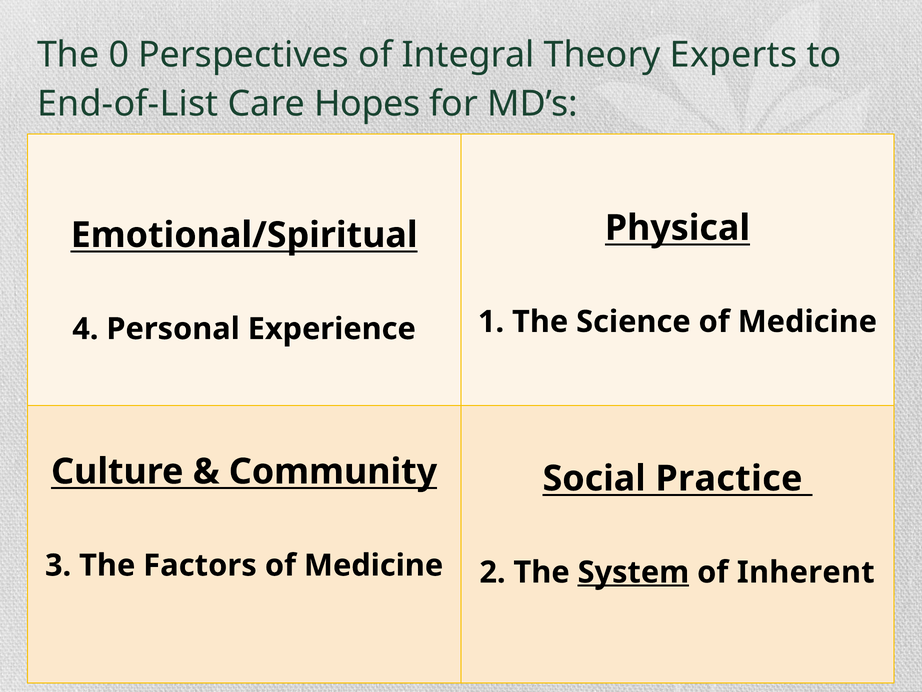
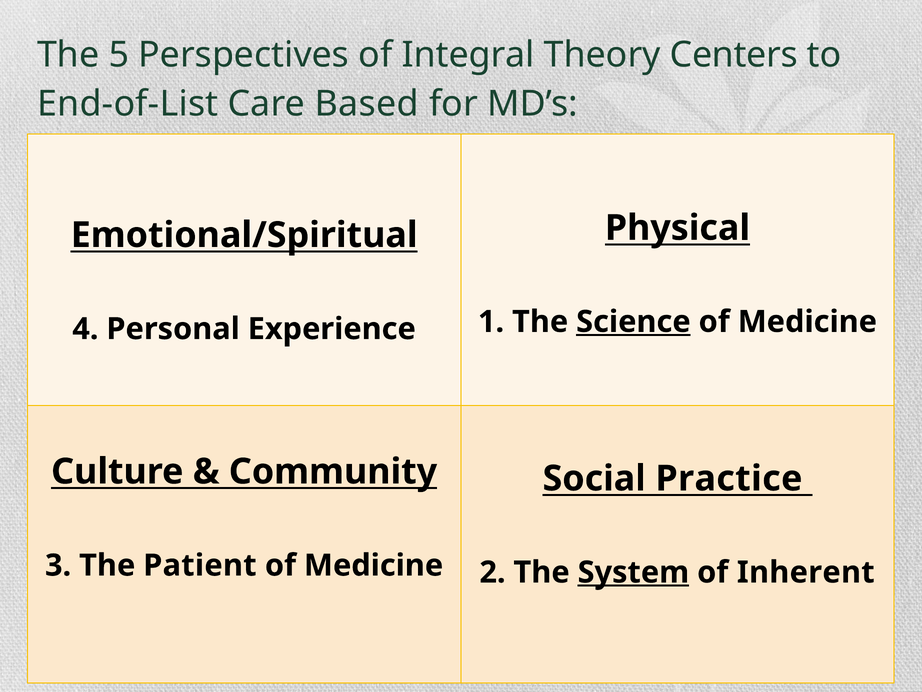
0: 0 -> 5
Experts: Experts -> Centers
Hopes: Hopes -> Based
Science underline: none -> present
Factors: Factors -> Patient
